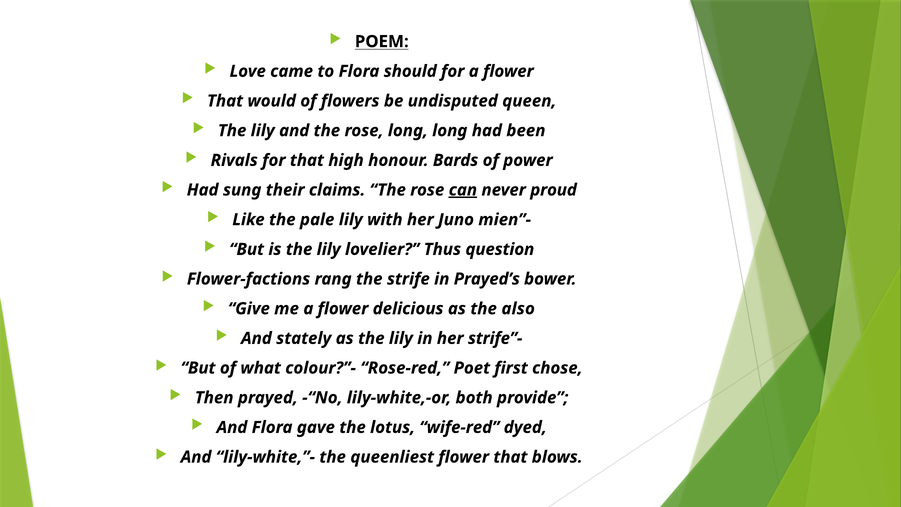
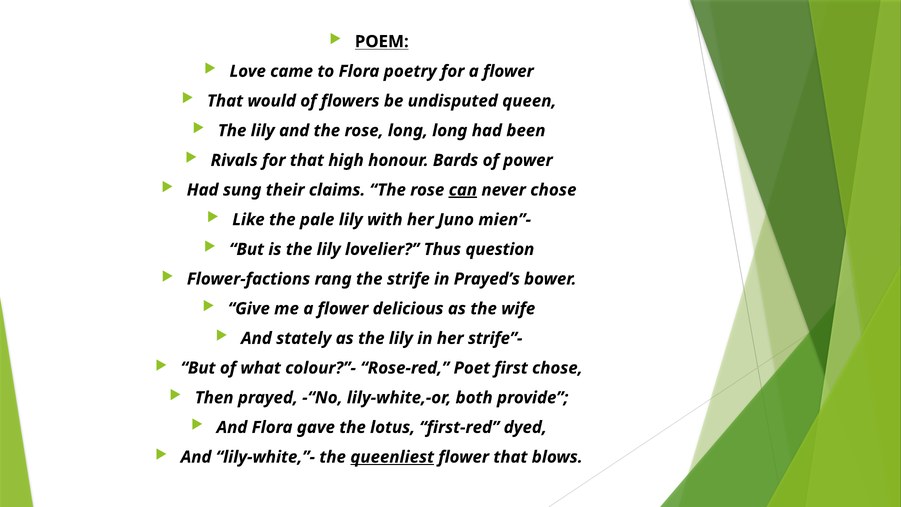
should: should -> poetry
never proud: proud -> chose
also: also -> wife
wife-red: wife-red -> first-red
queenliest underline: none -> present
